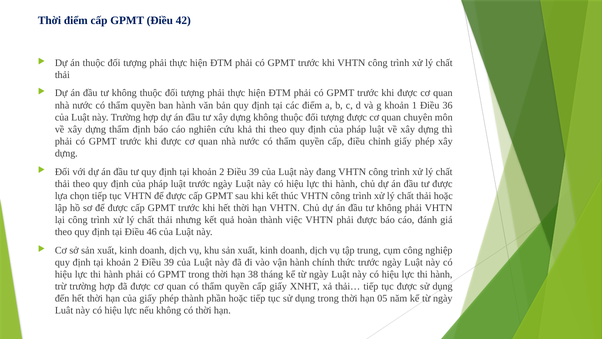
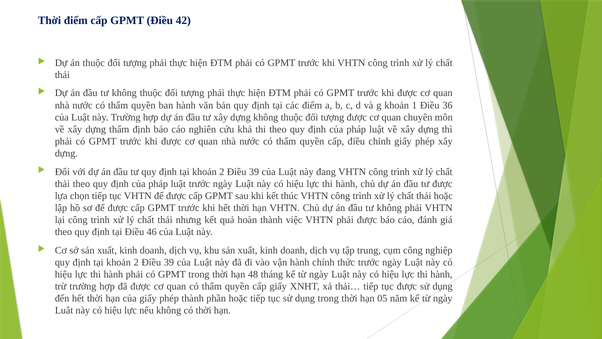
38: 38 -> 48
